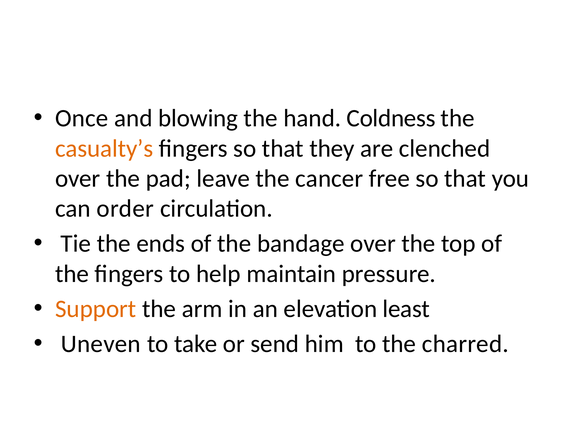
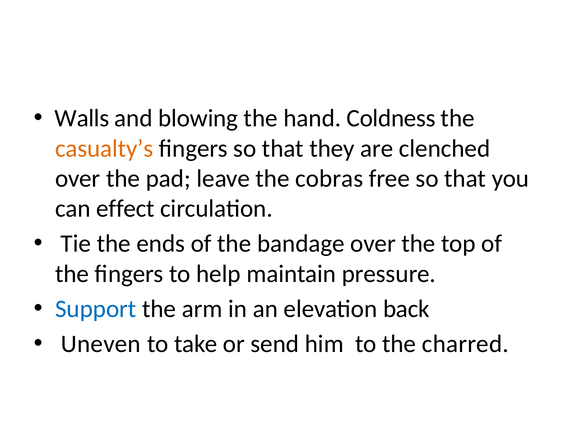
Once: Once -> Walls
cancer: cancer -> cobras
order: order -> effect
Support colour: orange -> blue
least: least -> back
